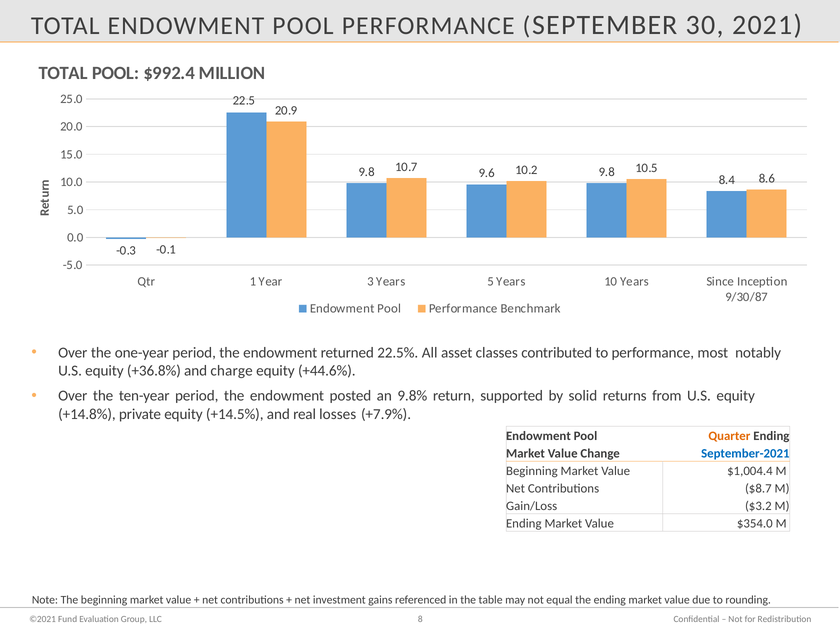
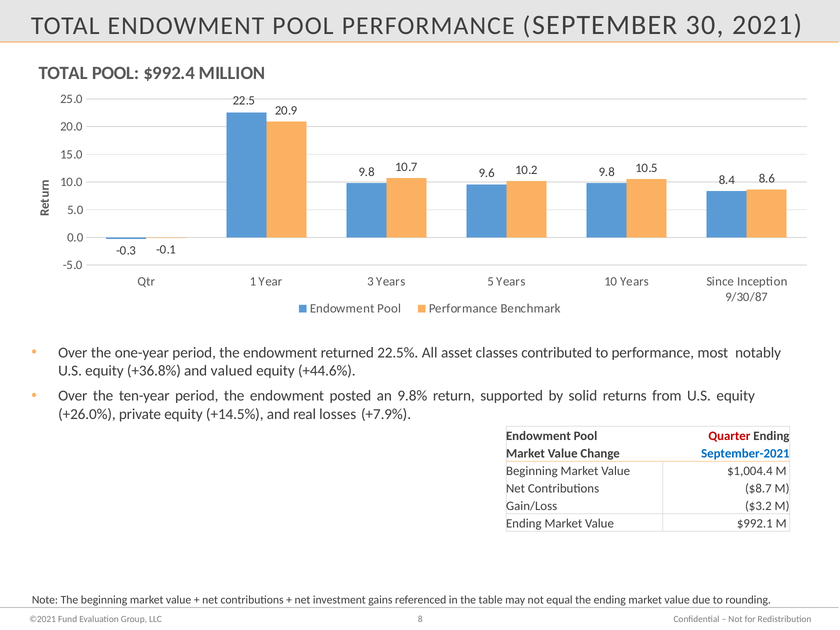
charge: charge -> valued
+14.8%: +14.8% -> +26.0%
Quarter colour: orange -> red
$354.0: $354.0 -> $992.1
